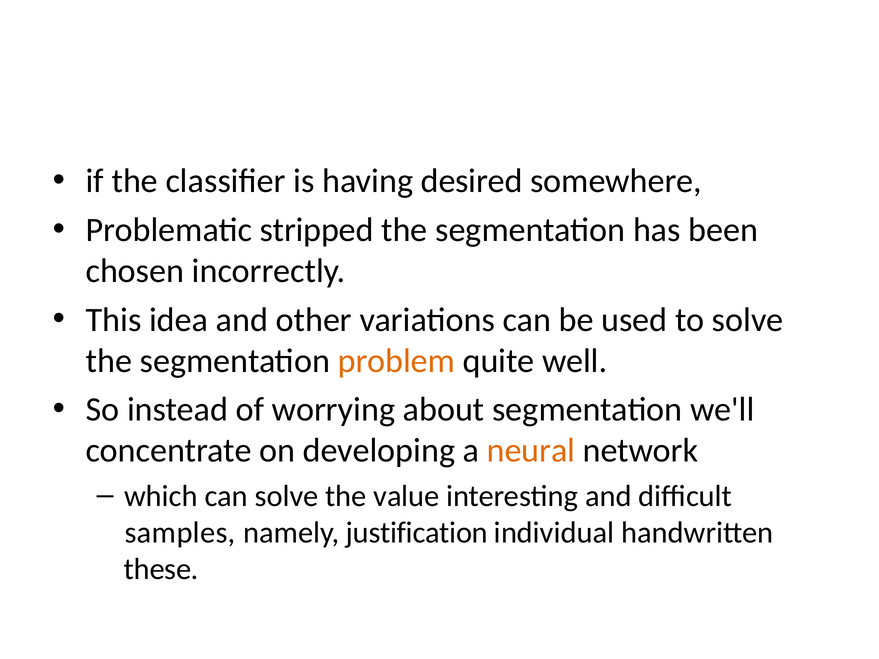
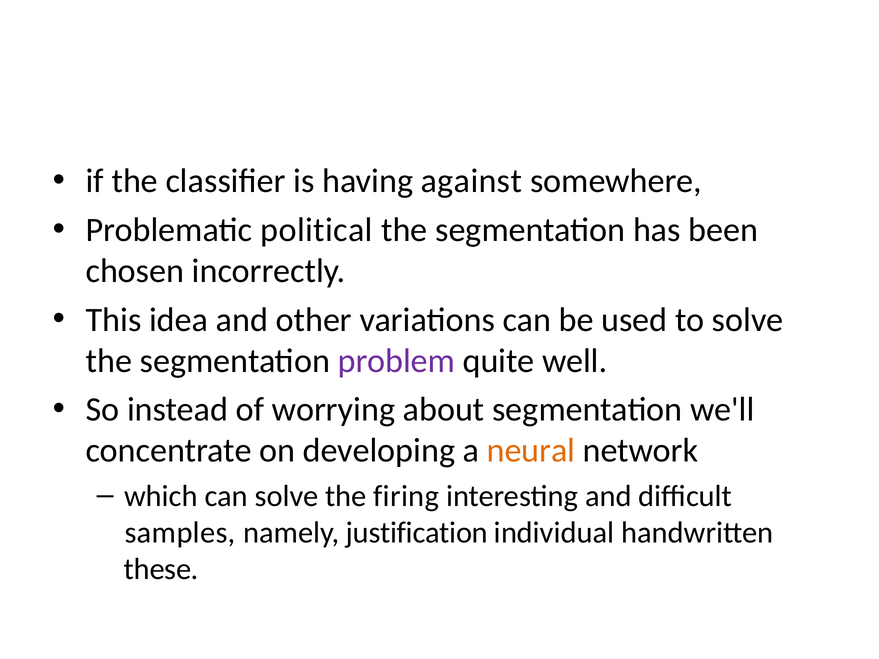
desired: desired -> against
stripped: stripped -> political
problem colour: orange -> purple
value: value -> firing
